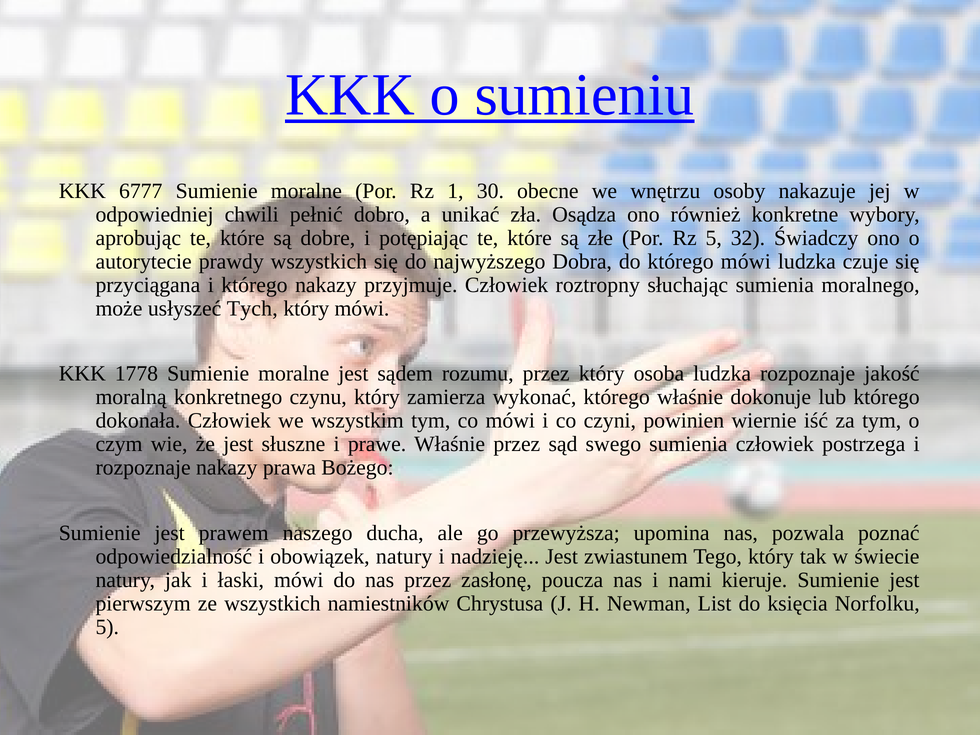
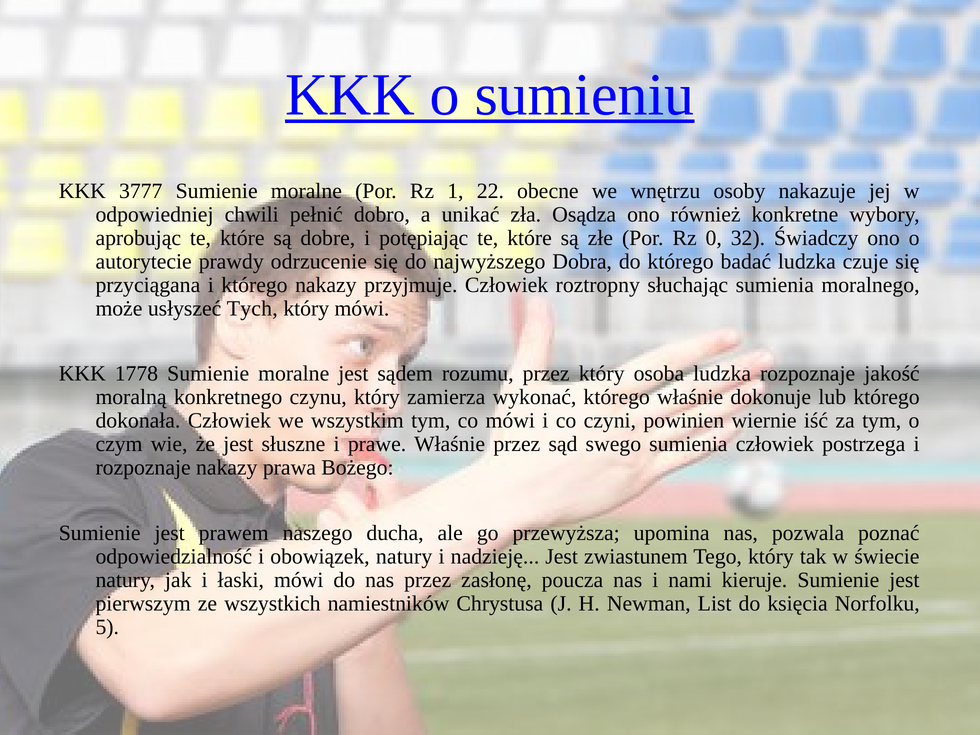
6777: 6777 -> 3777
30: 30 -> 22
Rz 5: 5 -> 0
prawdy wszystkich: wszystkich -> odrzucenie
którego mówi: mówi -> badać
